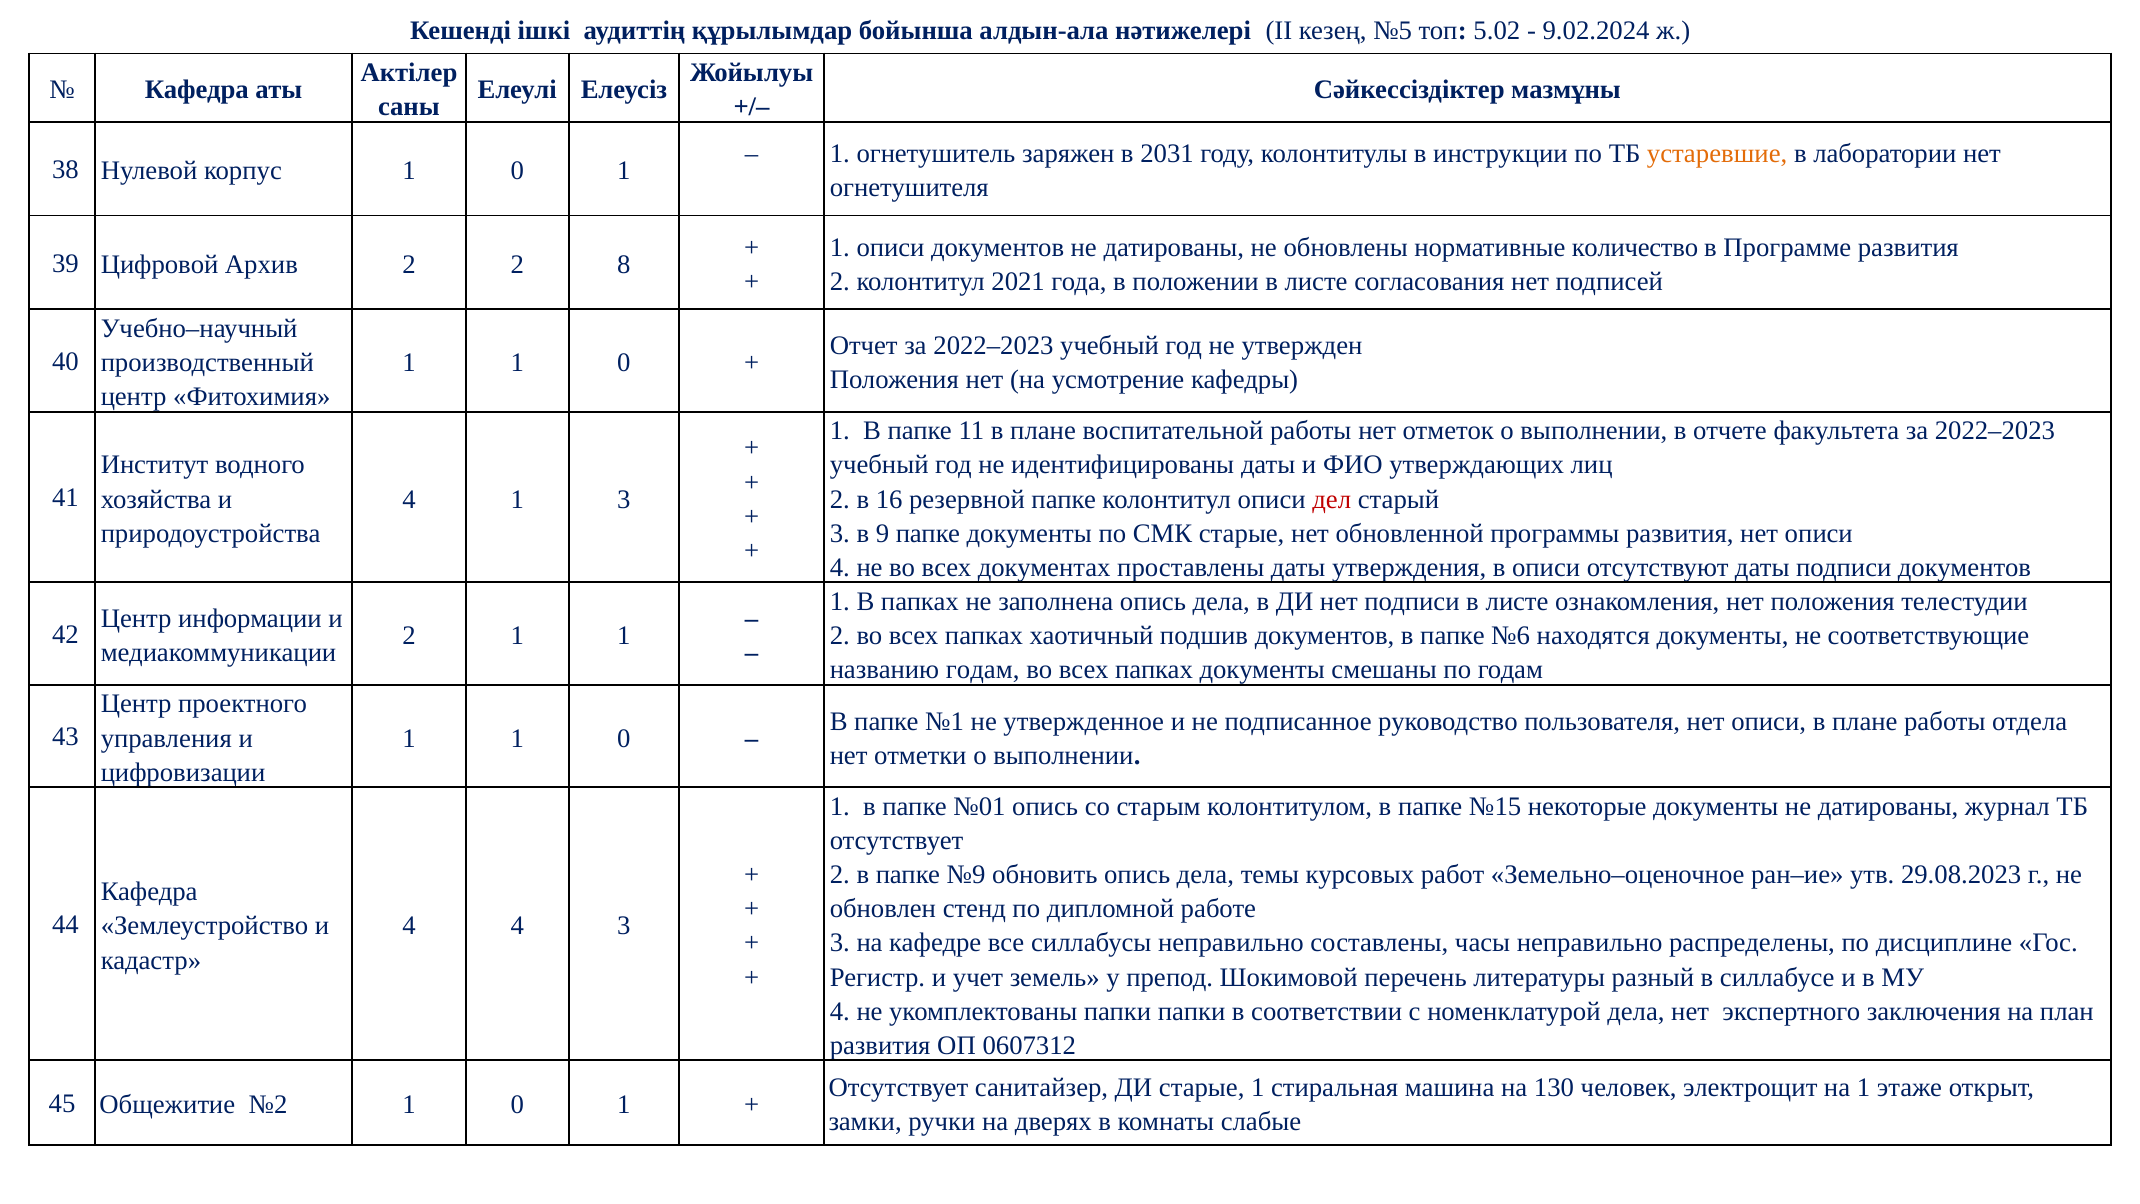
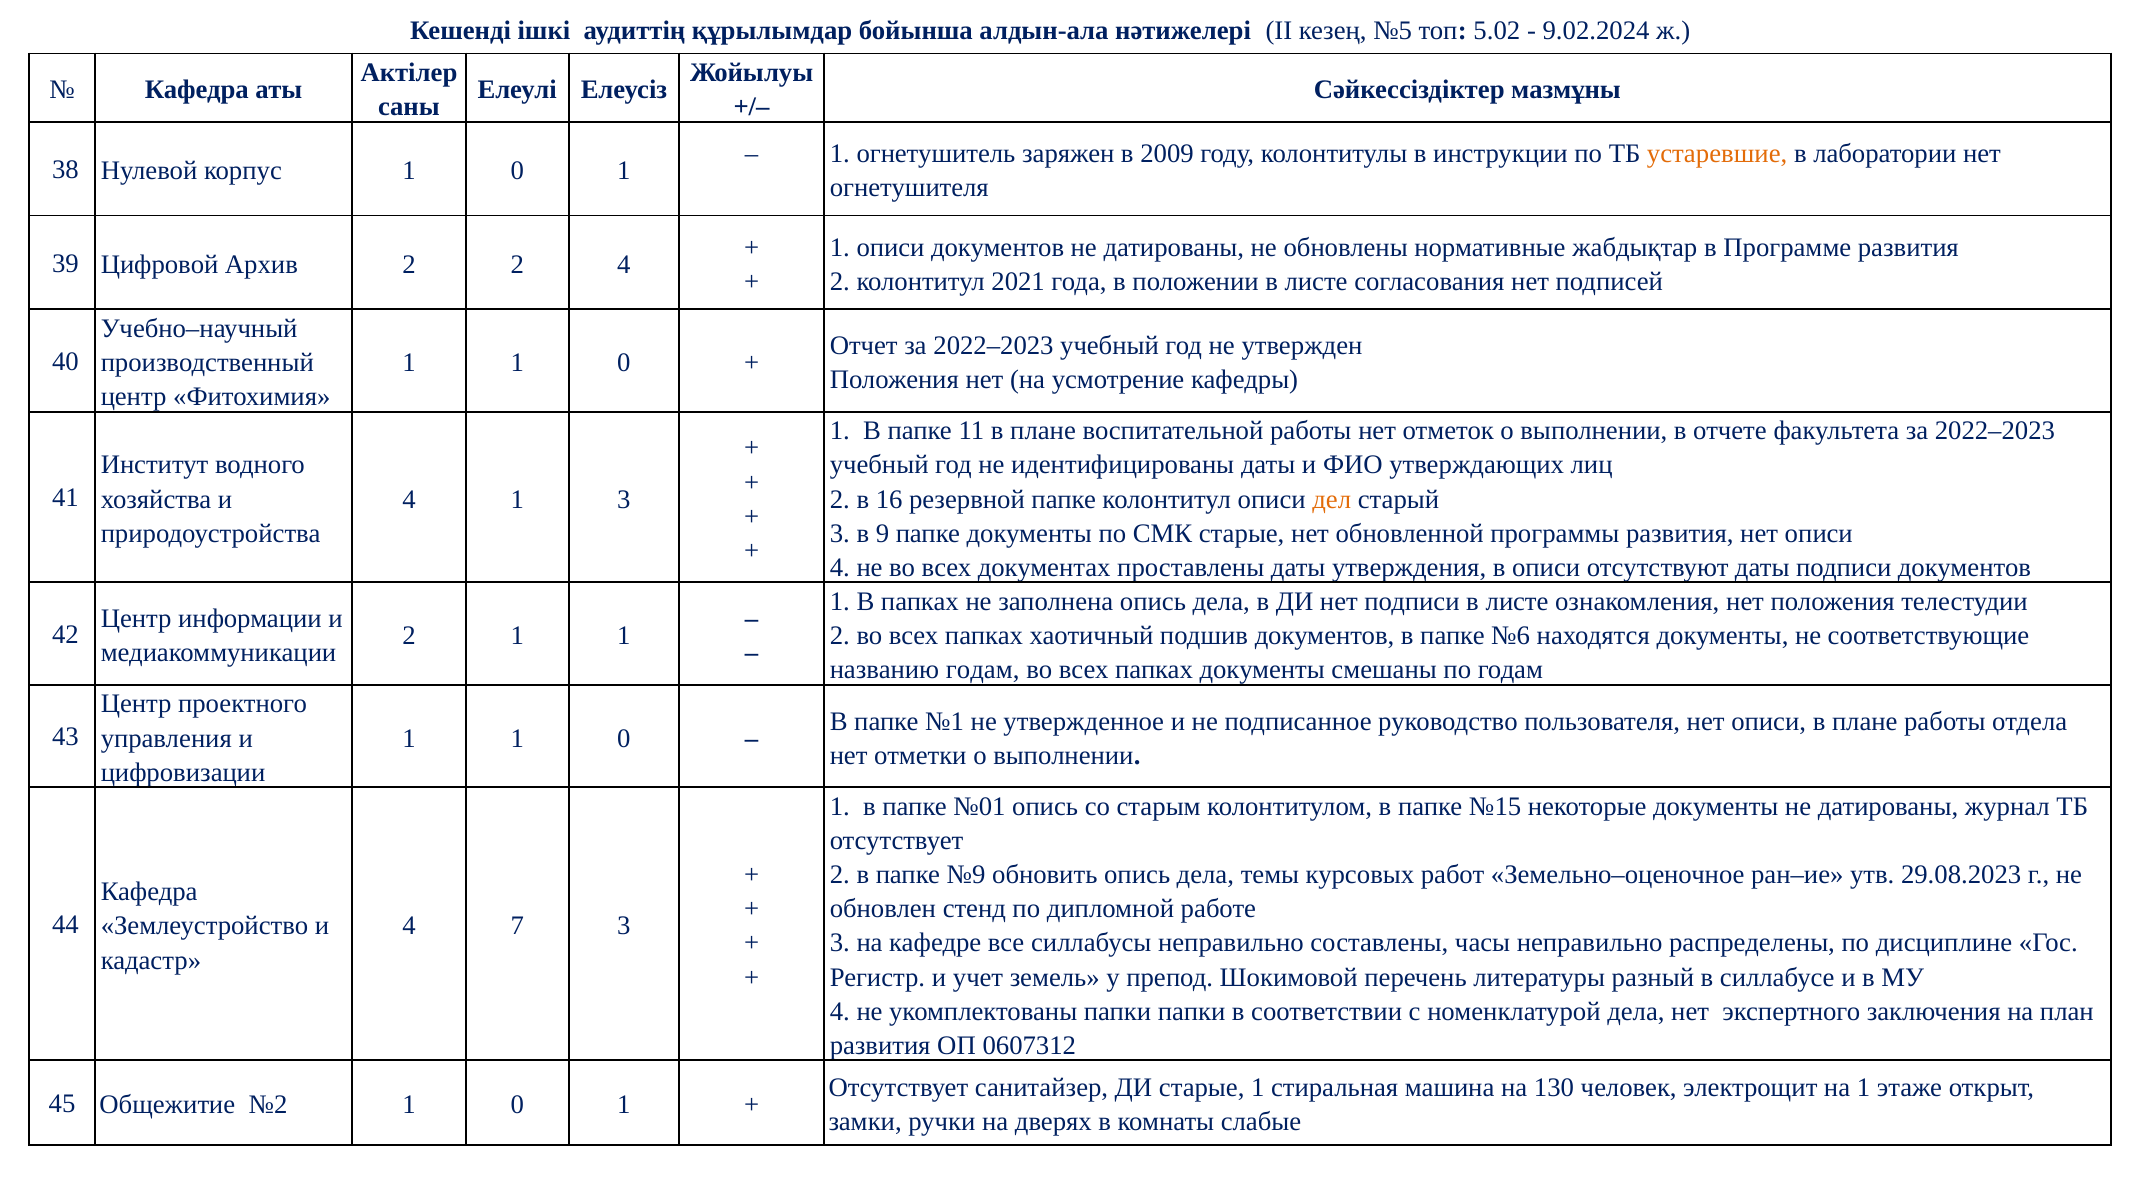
2031: 2031 -> 2009
количество: количество -> жабдықтар
2 8: 8 -> 4
дел colour: red -> orange
4 4: 4 -> 7
